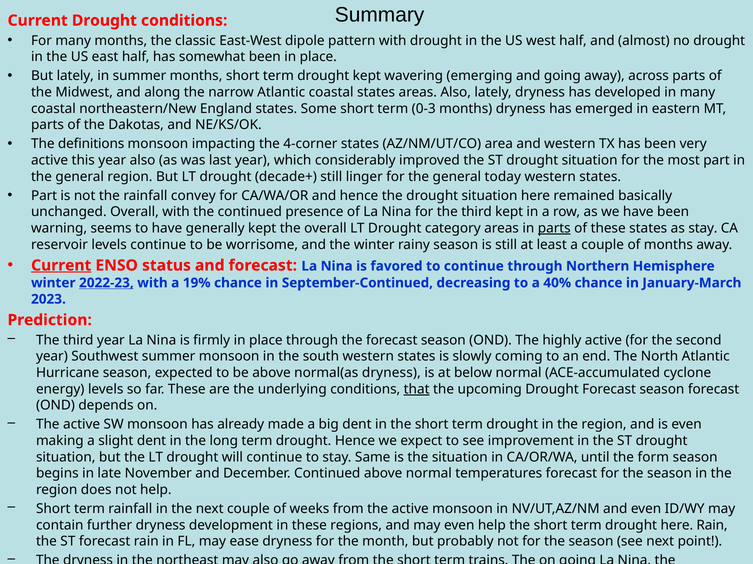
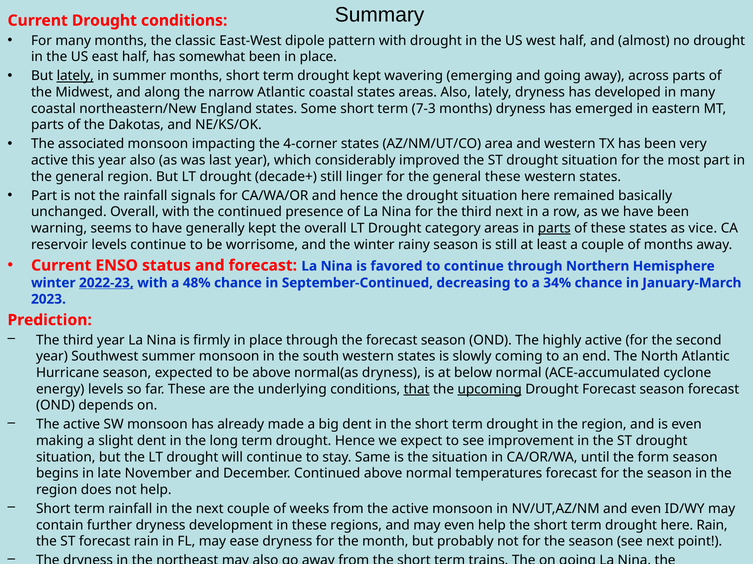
lately at (75, 76) underline: none -> present
0-3: 0-3 -> 7-3
definitions at (91, 144): definitions -> associated
general today: today -> these
convey: convey -> signals
third kept: kept -> next
as stay: stay -> vice
Current at (61, 266) underline: present -> none
19%: 19% -> 48%
40%: 40% -> 34%
upcoming underline: none -> present
